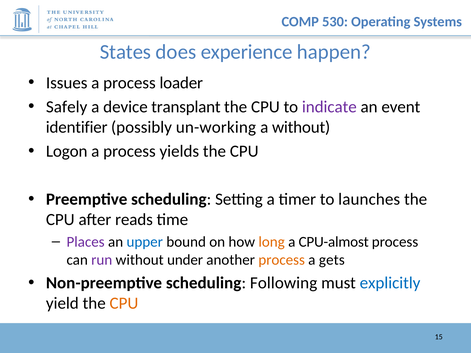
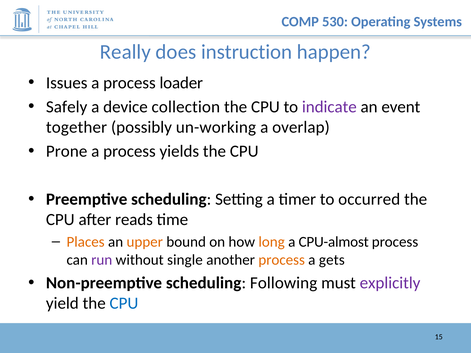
States: States -> Really
experience: experience -> instruction
transplant: transplant -> collection
identifier: identifier -> together
a without: without -> overlap
Logon: Logon -> Prone
launches: launches -> occurred
Places colour: purple -> orange
upper colour: blue -> orange
under: under -> single
explicitly colour: blue -> purple
CPU at (124, 304) colour: orange -> blue
